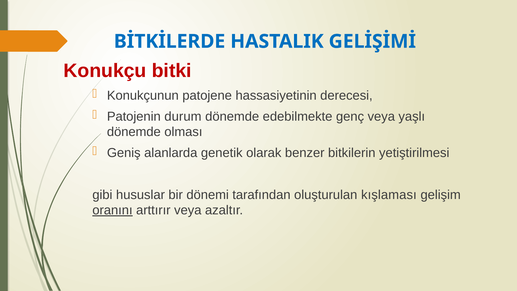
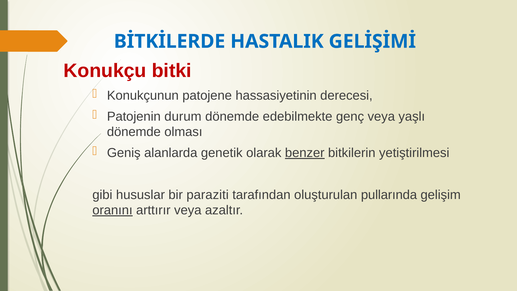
benzer underline: none -> present
dönemi: dönemi -> paraziti
kışlaması: kışlaması -> pullarında
